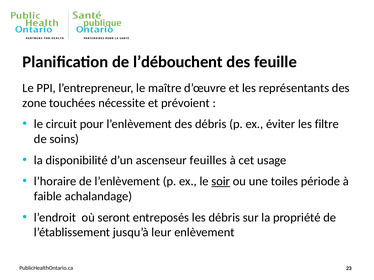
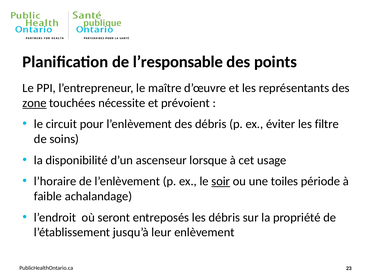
l’débouchent: l’débouchent -> l’responsable
feuille: feuille -> points
zone underline: none -> present
feuilles: feuilles -> lorsque
